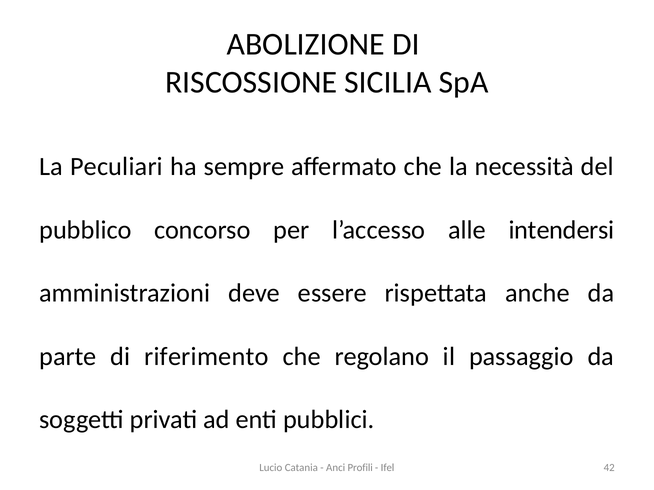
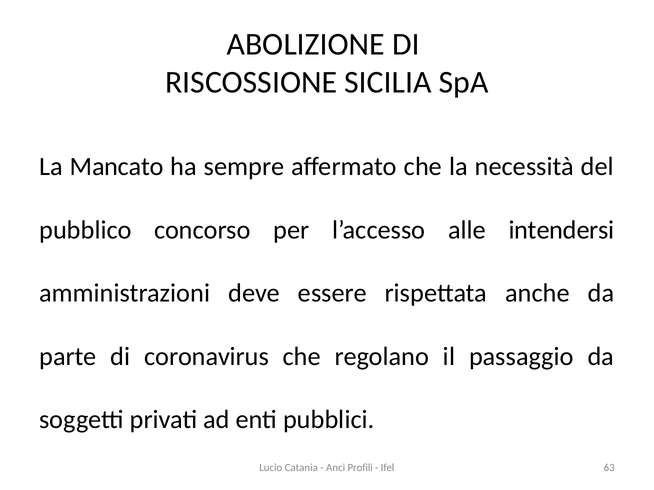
Peculiari: Peculiari -> Mancato
riferimento: riferimento -> coronavirus
42: 42 -> 63
